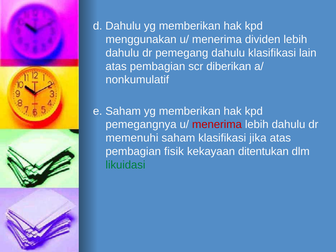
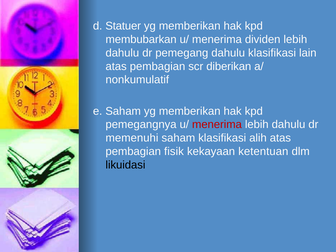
d Dahulu: Dahulu -> Statuer
menggunakan: menggunakan -> membubarkan
jika: jika -> alih
ditentukan: ditentukan -> ketentuan
likuidasi colour: green -> black
